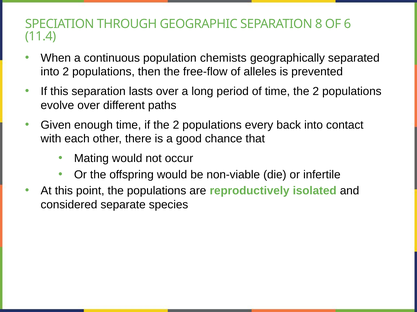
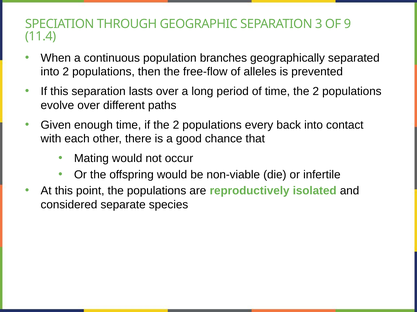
8: 8 -> 3
6: 6 -> 9
chemists: chemists -> branches
